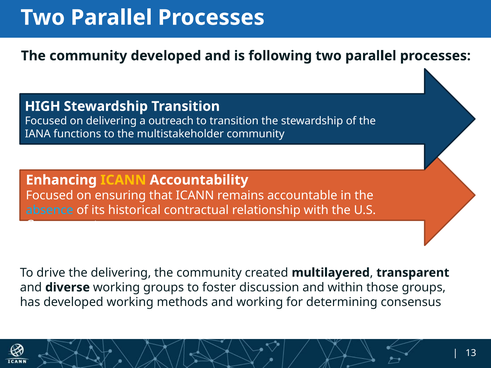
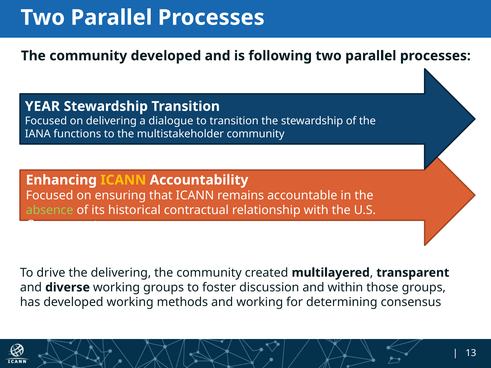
HIGH: HIGH -> YEAR
outreach: outreach -> dialogue
absence colour: light blue -> light green
